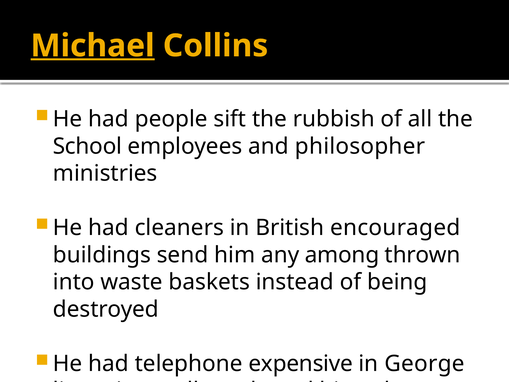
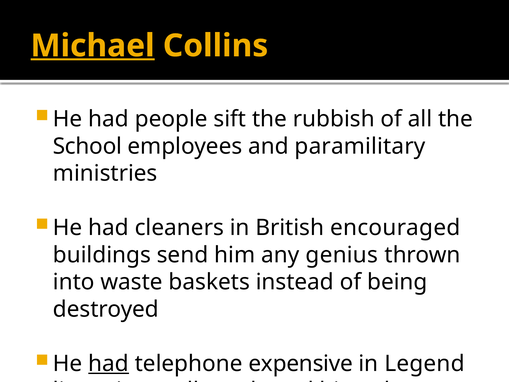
philosopher: philosopher -> paramilitary
among: among -> genius
had at (109, 363) underline: none -> present
George: George -> Legend
